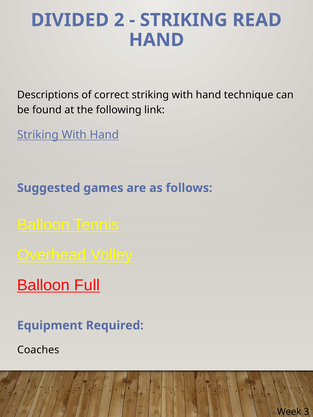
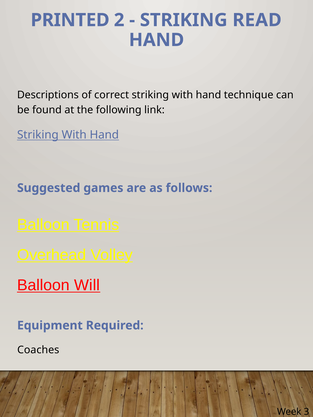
DIVIDED: DIVIDED -> PRINTED
Full: Full -> Will
